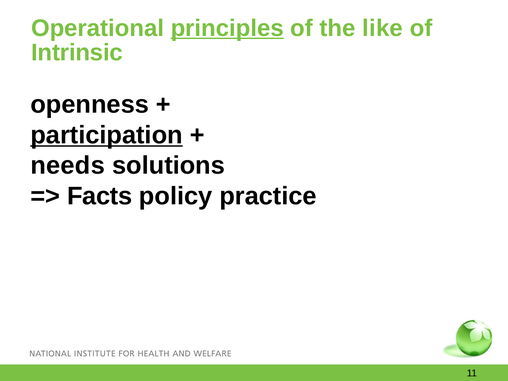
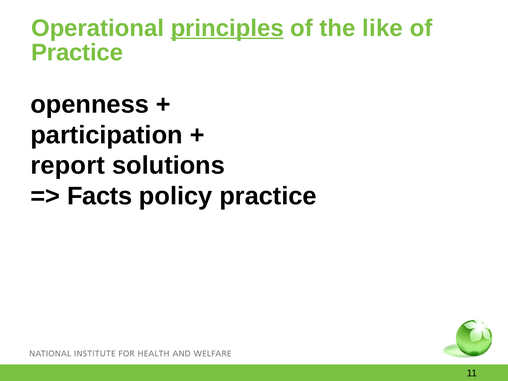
Intrinsic at (77, 53): Intrinsic -> Practice
participation underline: present -> none
needs: needs -> report
